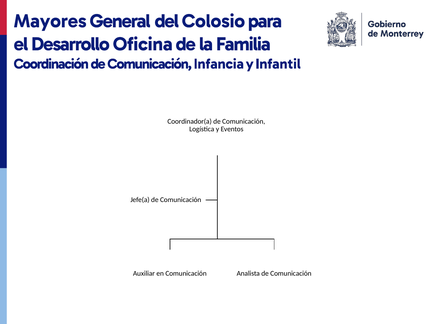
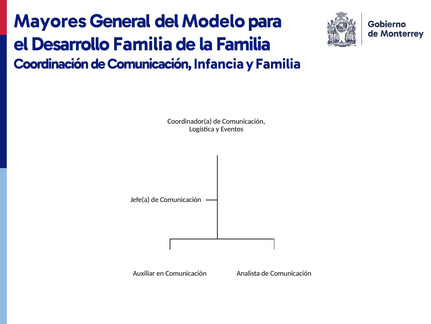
Colosio: Colosio -> Modelo
Desarrollo Oficina: Oficina -> Familia
y Infantil: Infantil -> Familia
